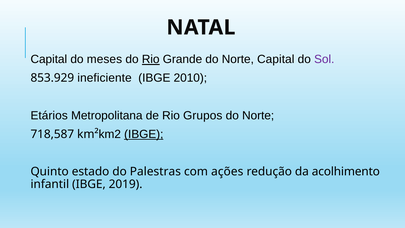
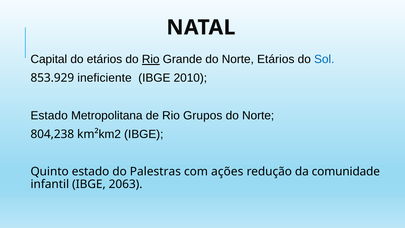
do meses: meses -> etários
Norte Capital: Capital -> Etários
Sol colour: purple -> blue
Etários at (49, 115): Etários -> Estado
718,587: 718,587 -> 804,238
IBGE at (144, 134) underline: present -> none
acolhimento: acolhimento -> comunidade
2019: 2019 -> 2063
